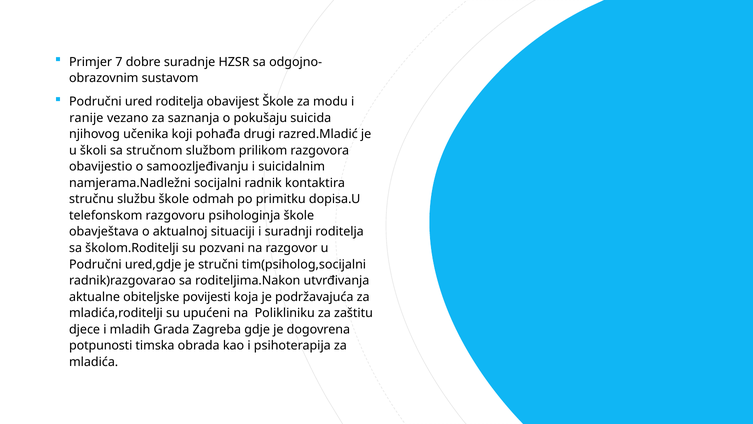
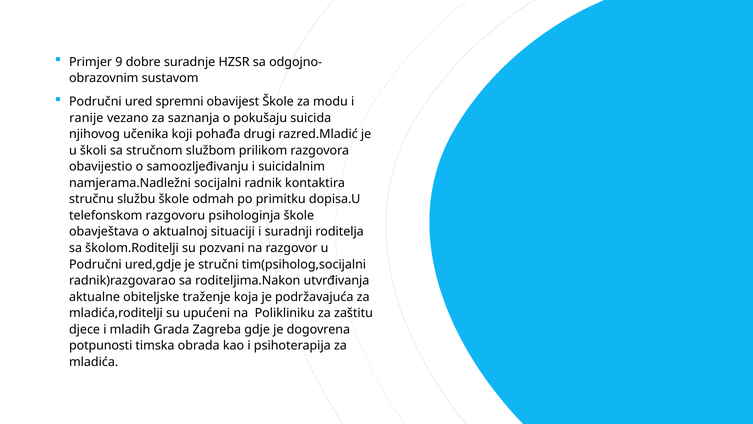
7: 7 -> 9
ured roditelja: roditelja -> spremni
povijesti: povijesti -> traženje
